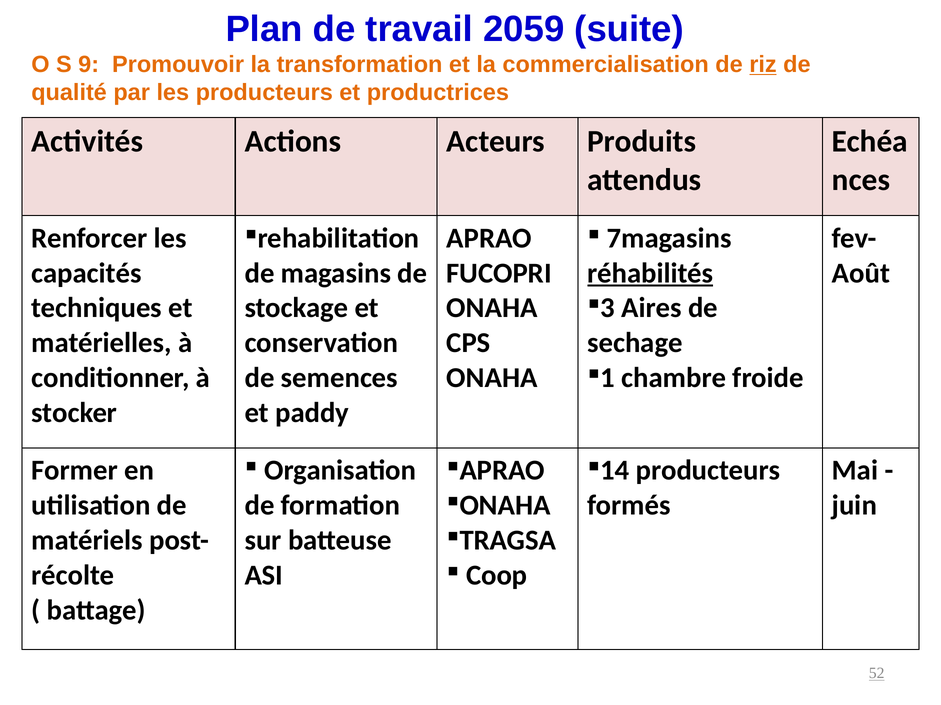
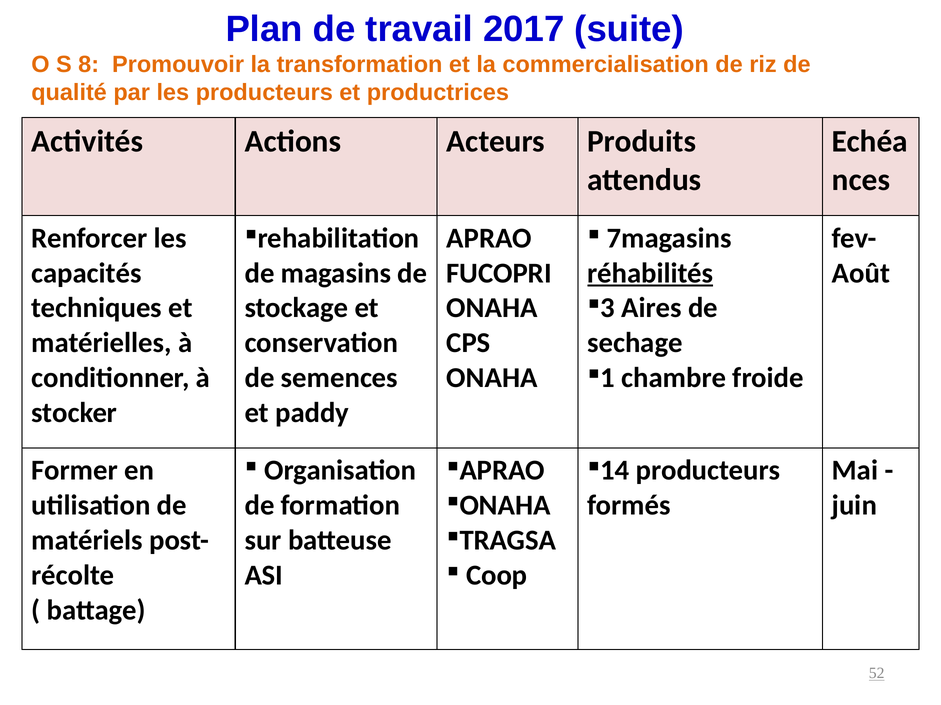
2059: 2059 -> 2017
9: 9 -> 8
riz underline: present -> none
